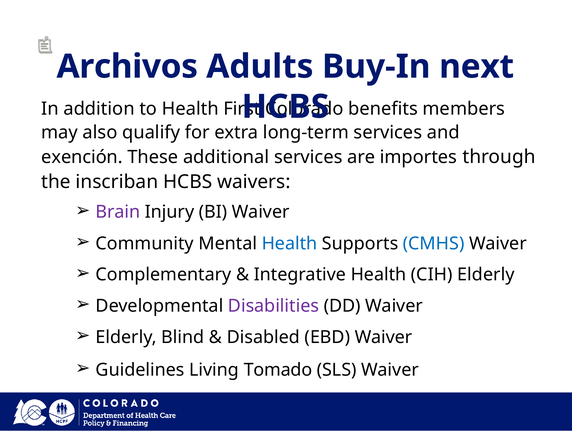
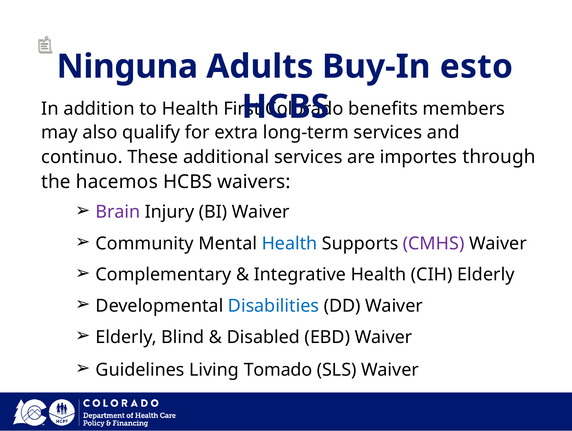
Archivos: Archivos -> Ninguna
next: next -> esto
exención: exención -> continuo
inscriban: inscriban -> hacemos
CMHS colour: blue -> purple
Disabilities colour: purple -> blue
